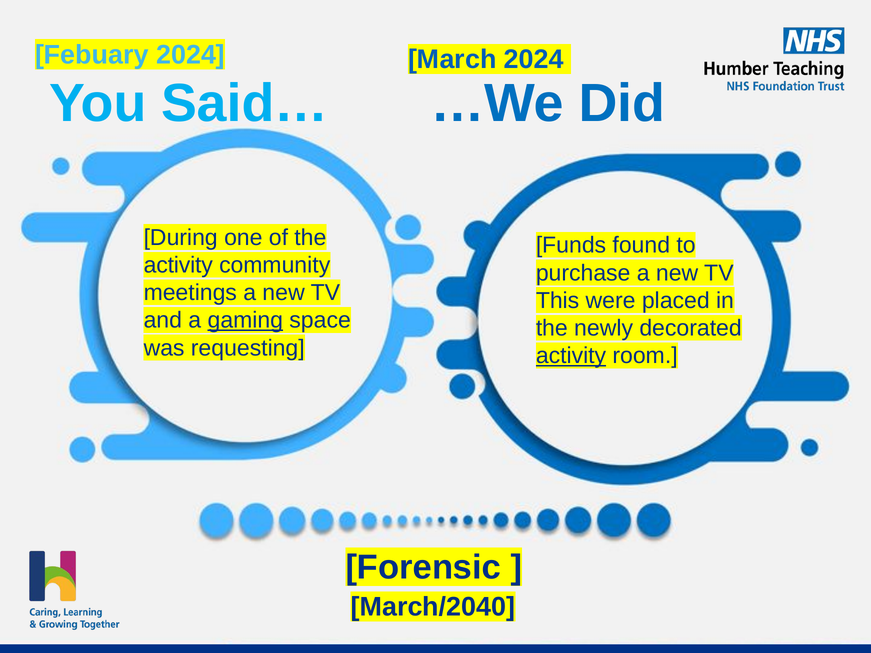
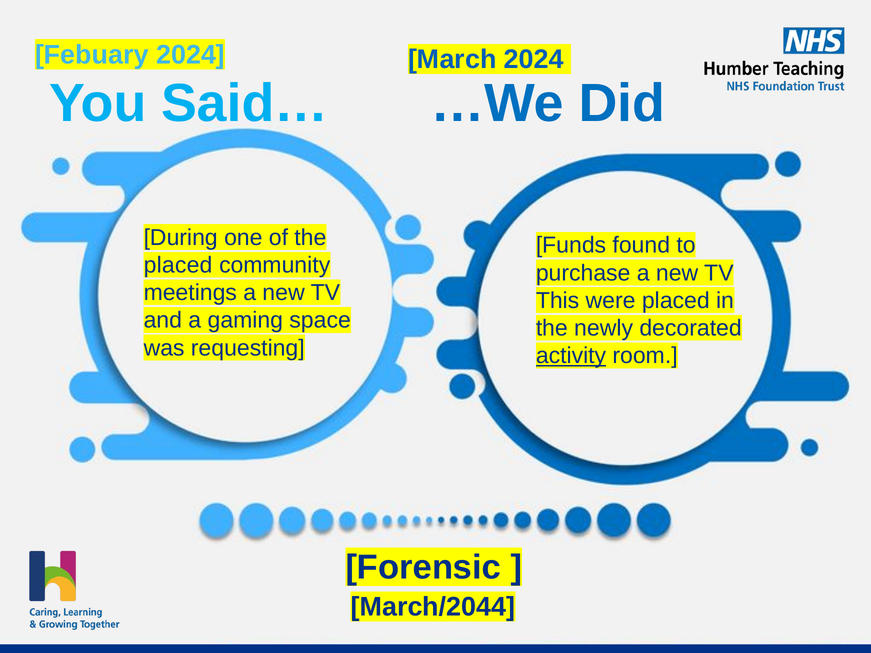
activity at (178, 265): activity -> placed
gaming underline: present -> none
March/2040: March/2040 -> March/2044
